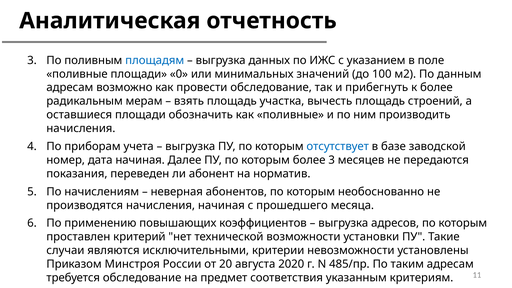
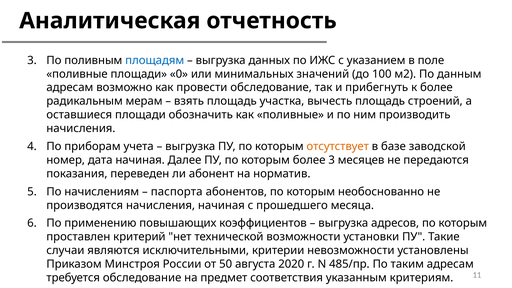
отсутствует colour: blue -> orange
неверная: неверная -> паспорта
20: 20 -> 50
